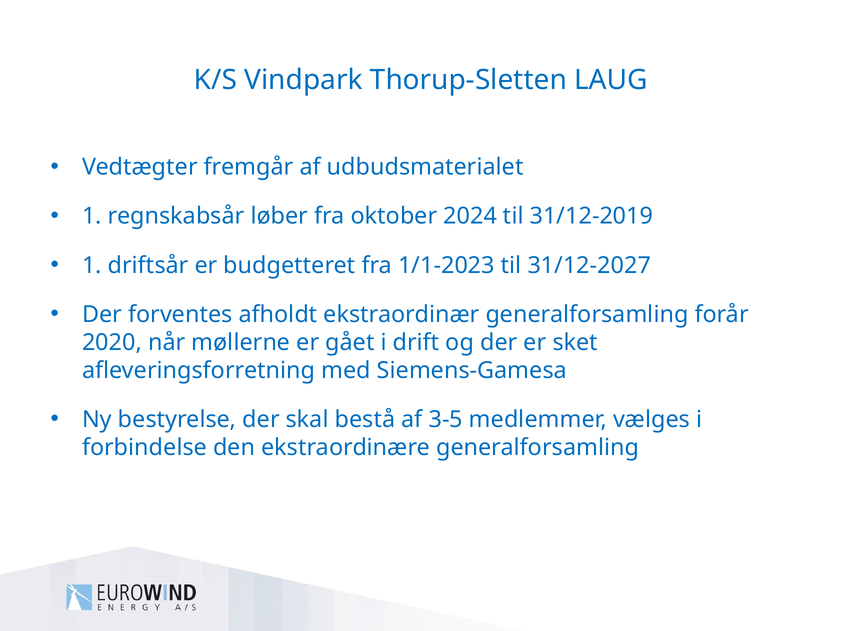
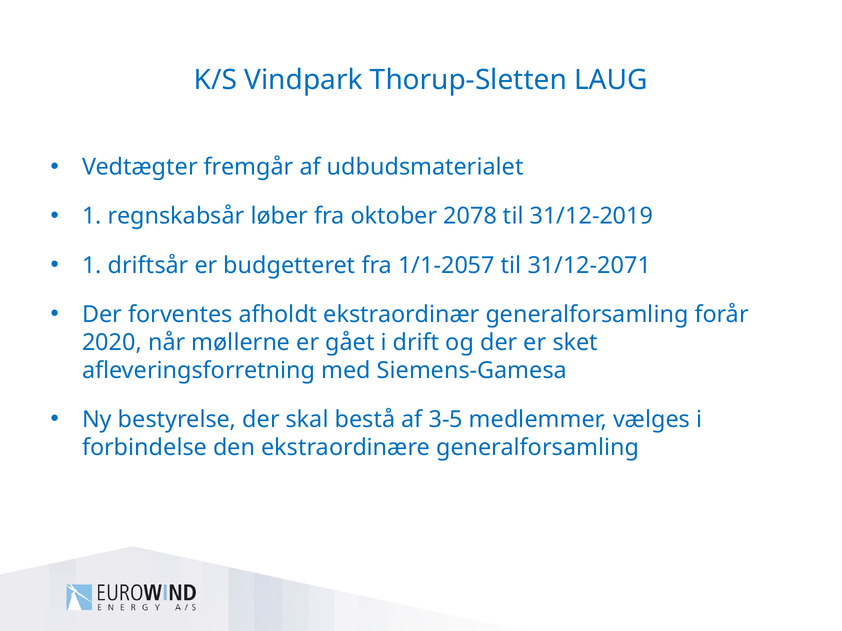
2024: 2024 -> 2078
1/1-2023: 1/1-2023 -> 1/1-2057
31/12-2027: 31/12-2027 -> 31/12-2071
